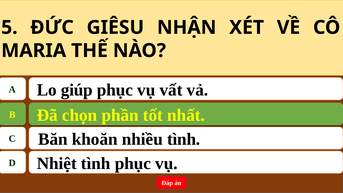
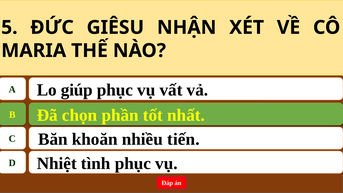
nhiều tình: tình -> tiến
